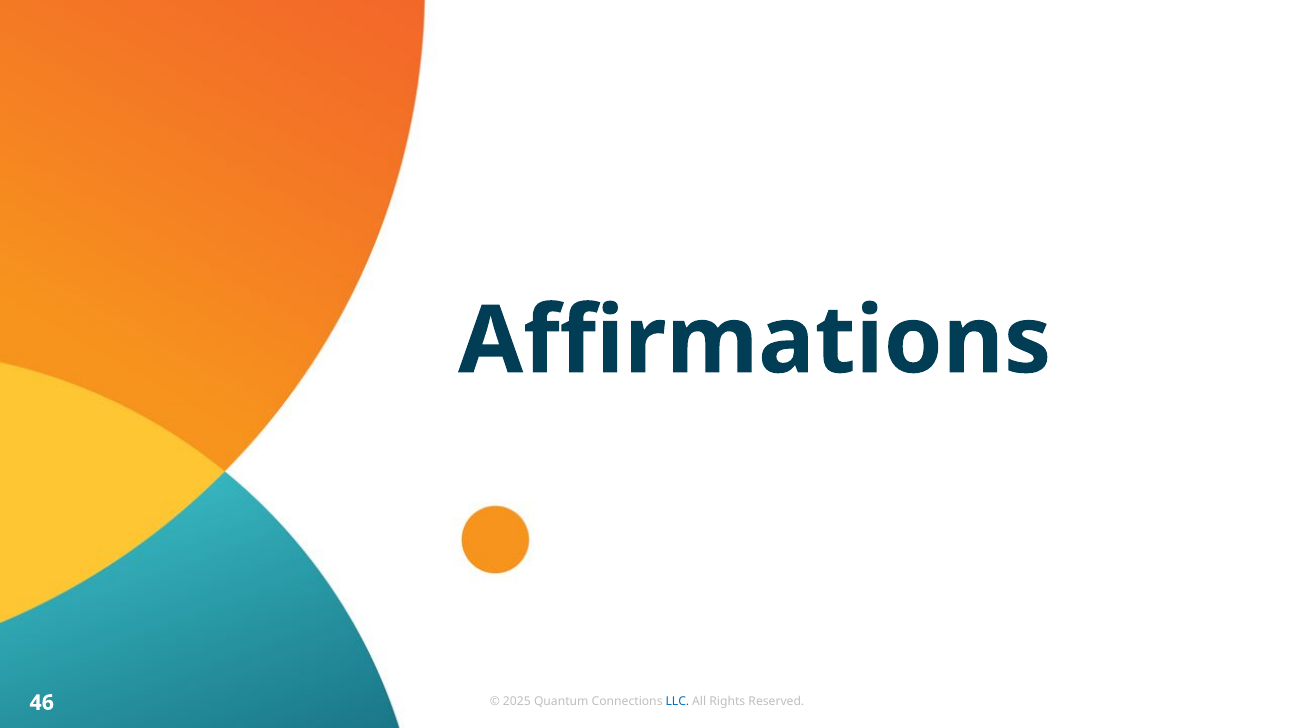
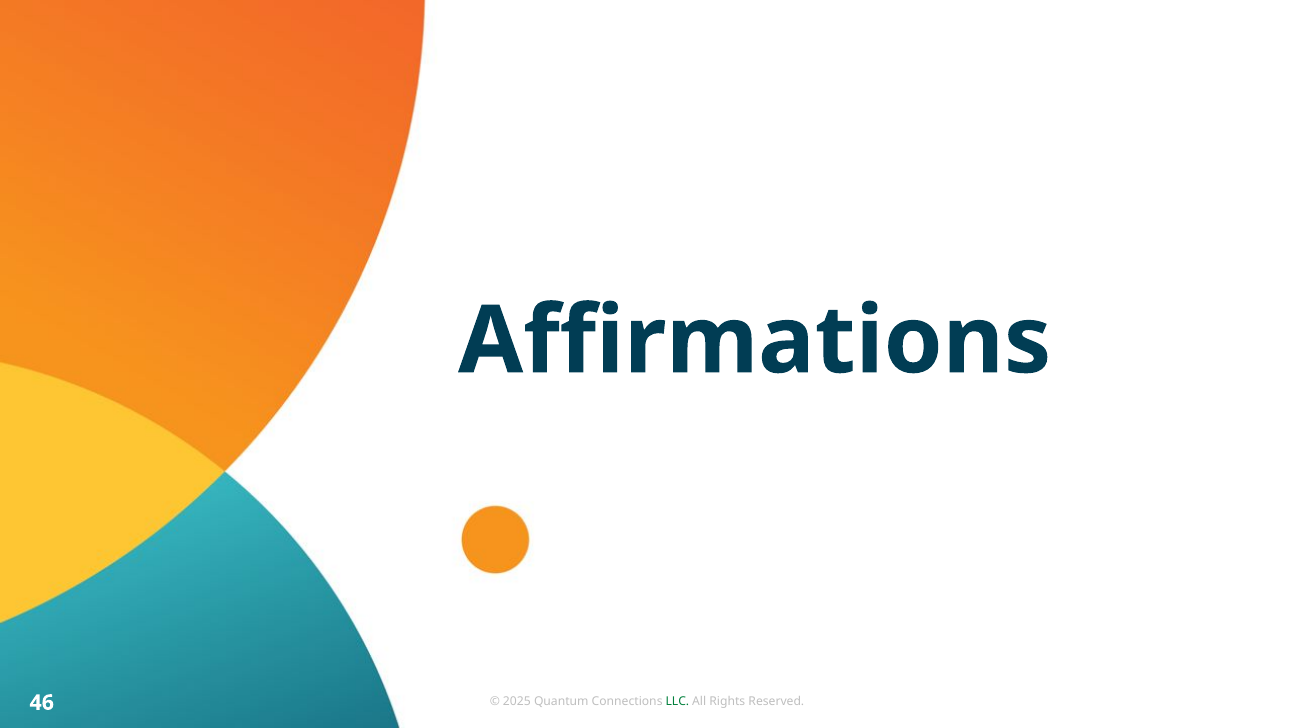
LLC colour: blue -> green
